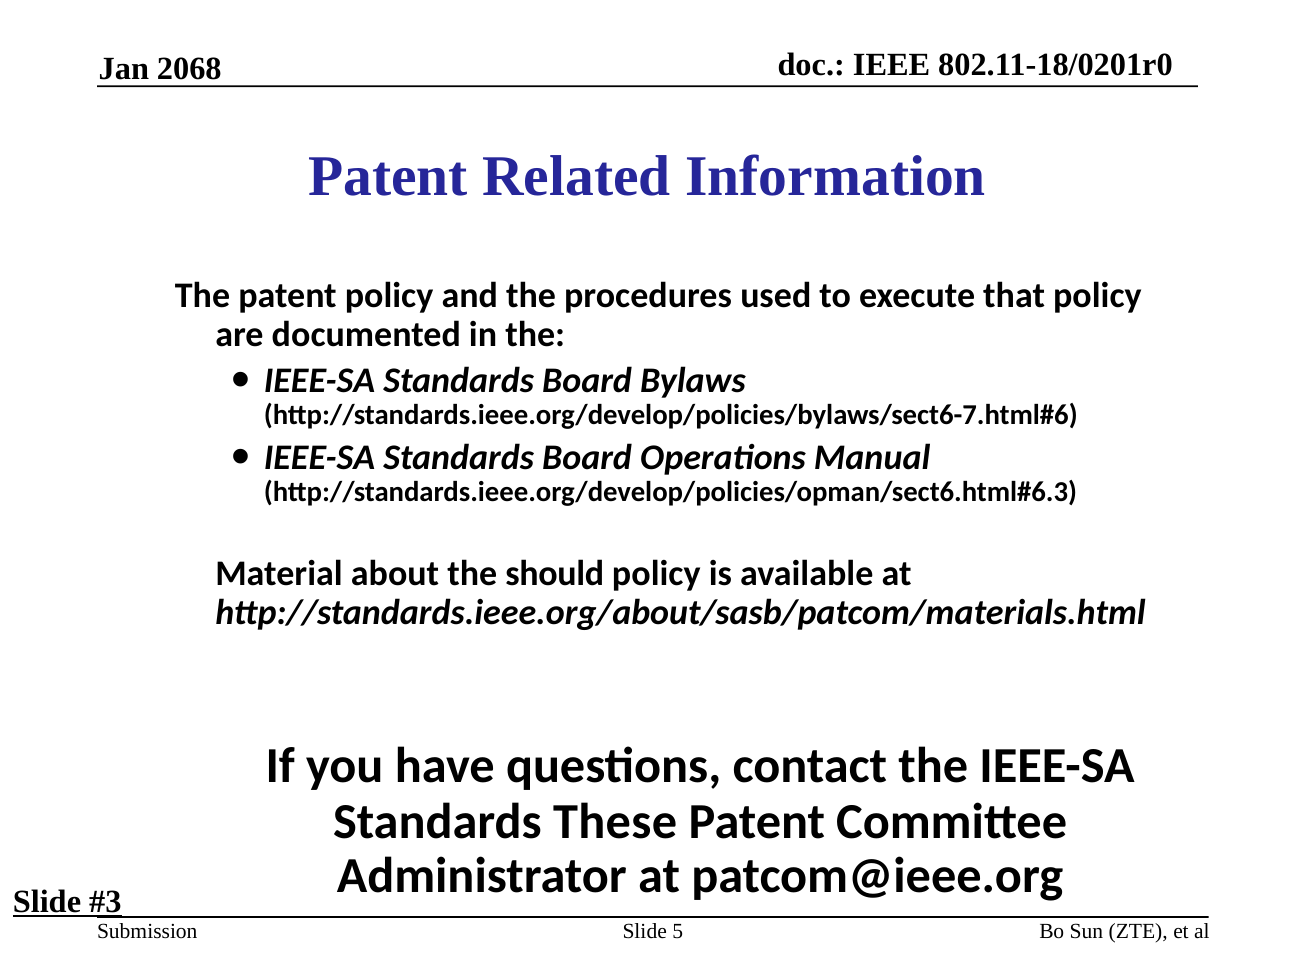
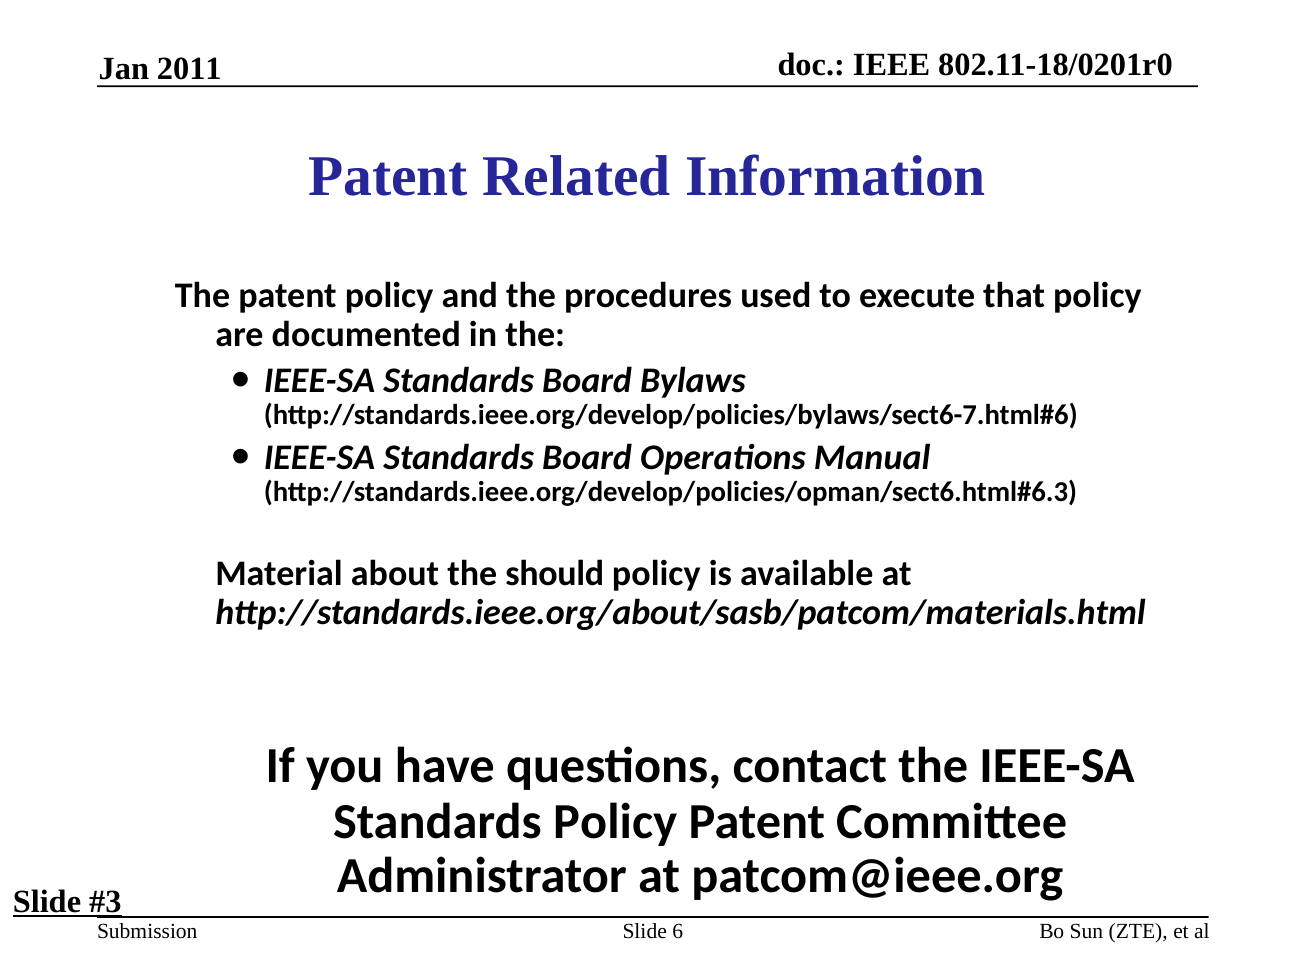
2068: 2068 -> 2011
Standards These: These -> Policy
5: 5 -> 6
